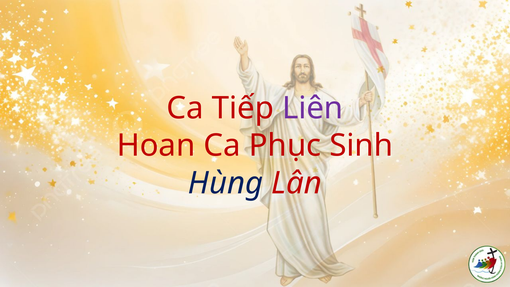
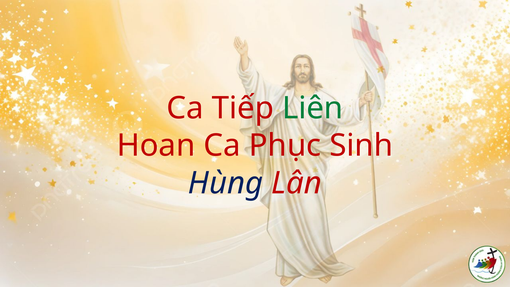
Liên colour: purple -> green
